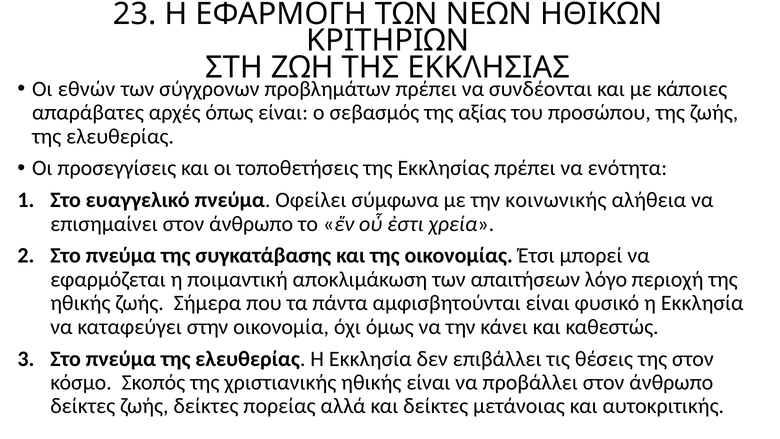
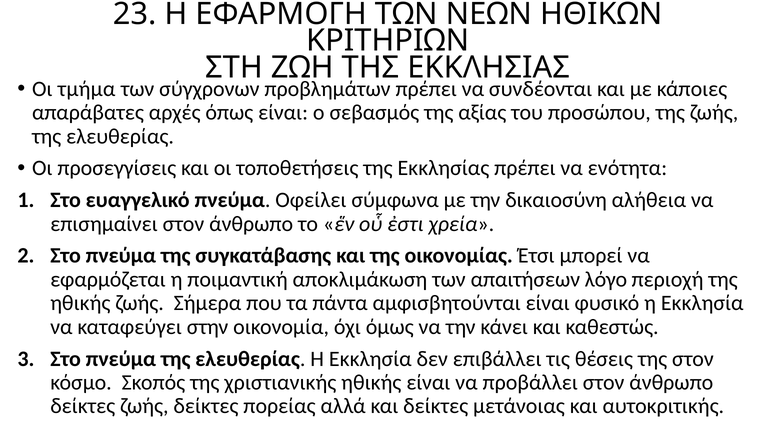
εθνών: εθνών -> τμήμα
κοινωνικής: κοινωνικής -> δικαιοσύνη
